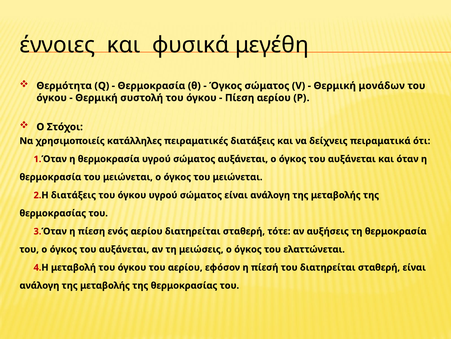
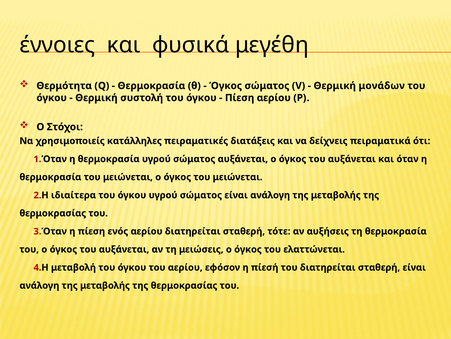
διατάξεις at (73, 195): διατάξεις -> ιδιαίτερα
